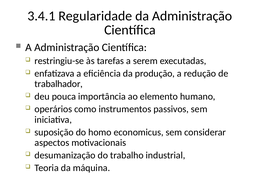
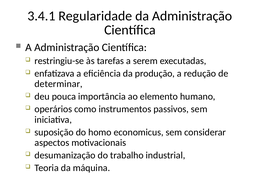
trabalhador: trabalhador -> determinar
